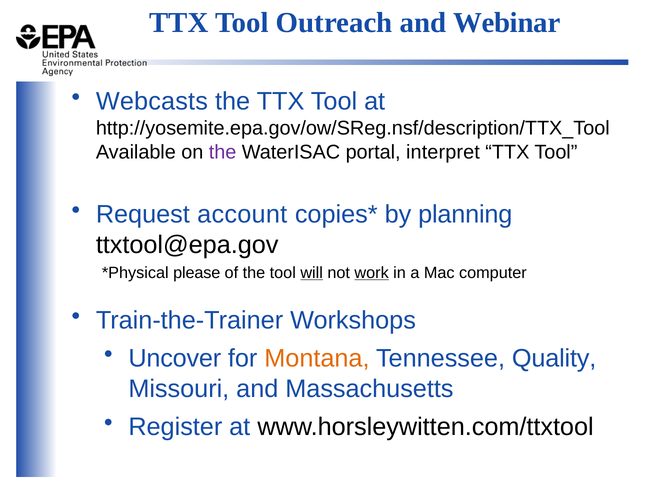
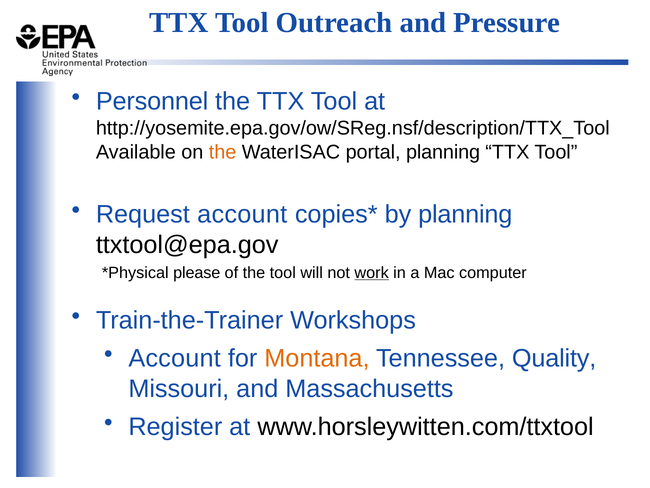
Webinar: Webinar -> Pressure
Webcasts: Webcasts -> Personnel
the at (223, 152) colour: purple -> orange
portal interpret: interpret -> planning
will underline: present -> none
Uncover at (175, 358): Uncover -> Account
